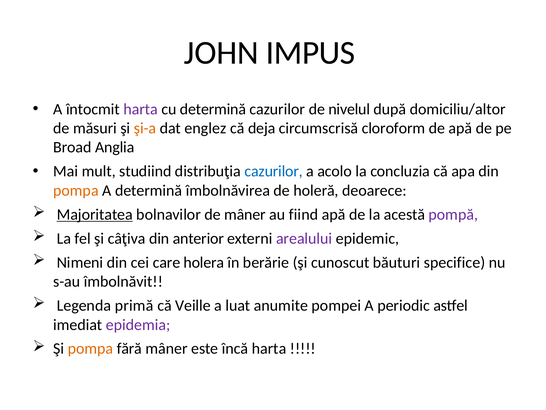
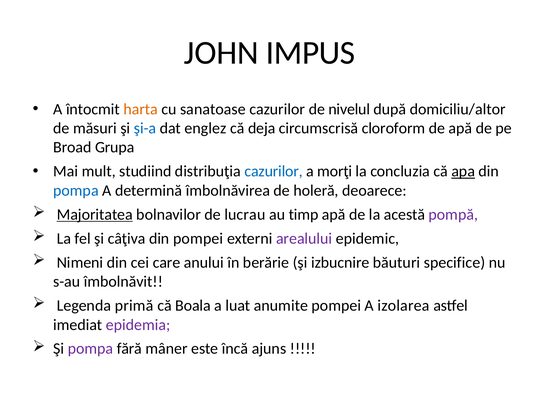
harta at (141, 109) colour: purple -> orange
cu determină: determină -> sanatoase
şi-a colour: orange -> blue
Anglia: Anglia -> Grupa
acolo: acolo -> morţi
apa underline: none -> present
pompa at (76, 190) colour: orange -> blue
de mâner: mâner -> lucrau
fiind: fiind -> timp
din anterior: anterior -> pompei
holera: holera -> anului
cunoscut: cunoscut -> izbucnire
Veille: Veille -> Boala
periodic: periodic -> izolarea
pompa at (91, 348) colour: orange -> purple
încă harta: harta -> ajuns
